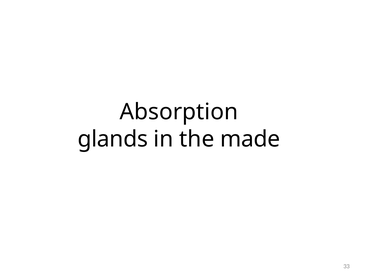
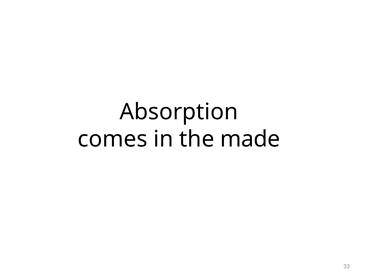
glands: glands -> comes
